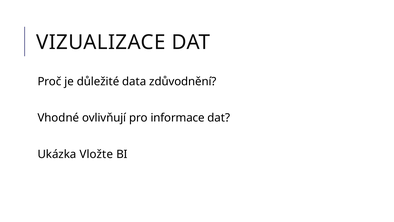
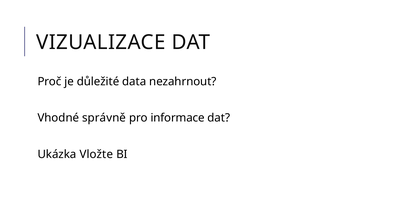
zdůvodnění: zdůvodnění -> nezahrnout
ovlivňují: ovlivňují -> správně
